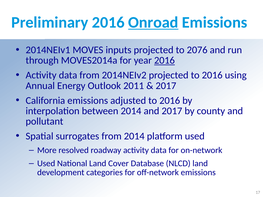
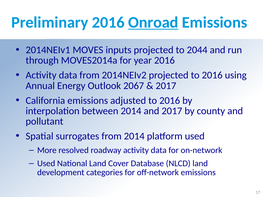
2076: 2076 -> 2044
2016 at (164, 60) underline: present -> none
2011: 2011 -> 2067
